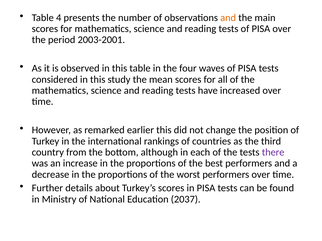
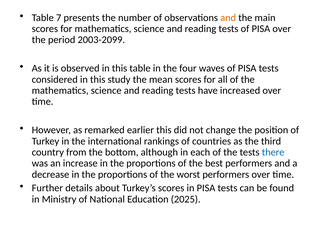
4: 4 -> 7
2003-2001: 2003-2001 -> 2003-2099
there colour: purple -> blue
2037: 2037 -> 2025
